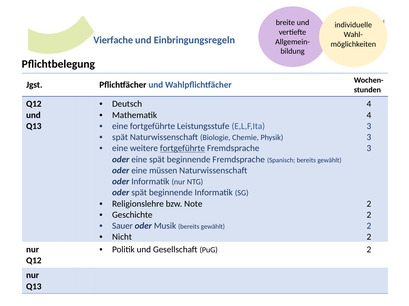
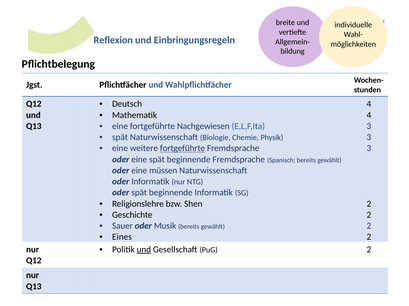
Vierfache: Vierfache -> Reflexion
Leistungsstufe: Leistungsstufe -> Nachgewiesen
Note: Note -> Shen
Nicht: Nicht -> Eines
und at (144, 250) underline: none -> present
